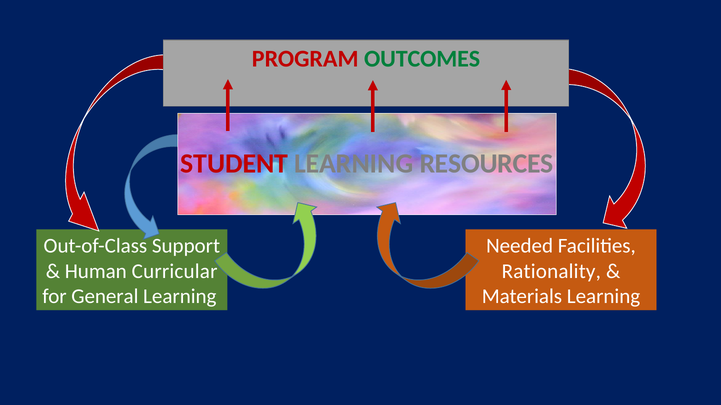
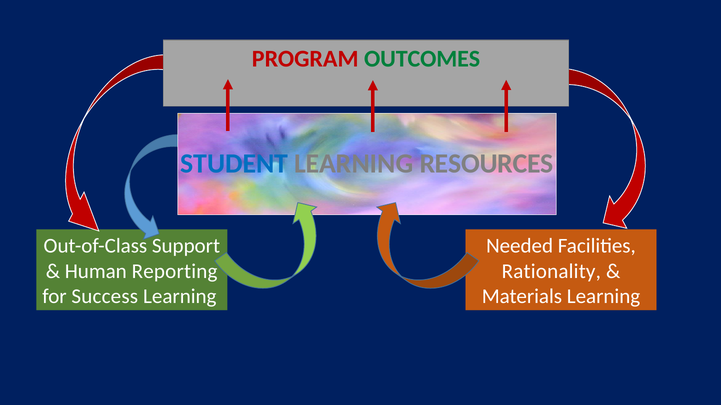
STUDENT colour: red -> blue
Curricular: Curricular -> Reporting
General: General -> Success
